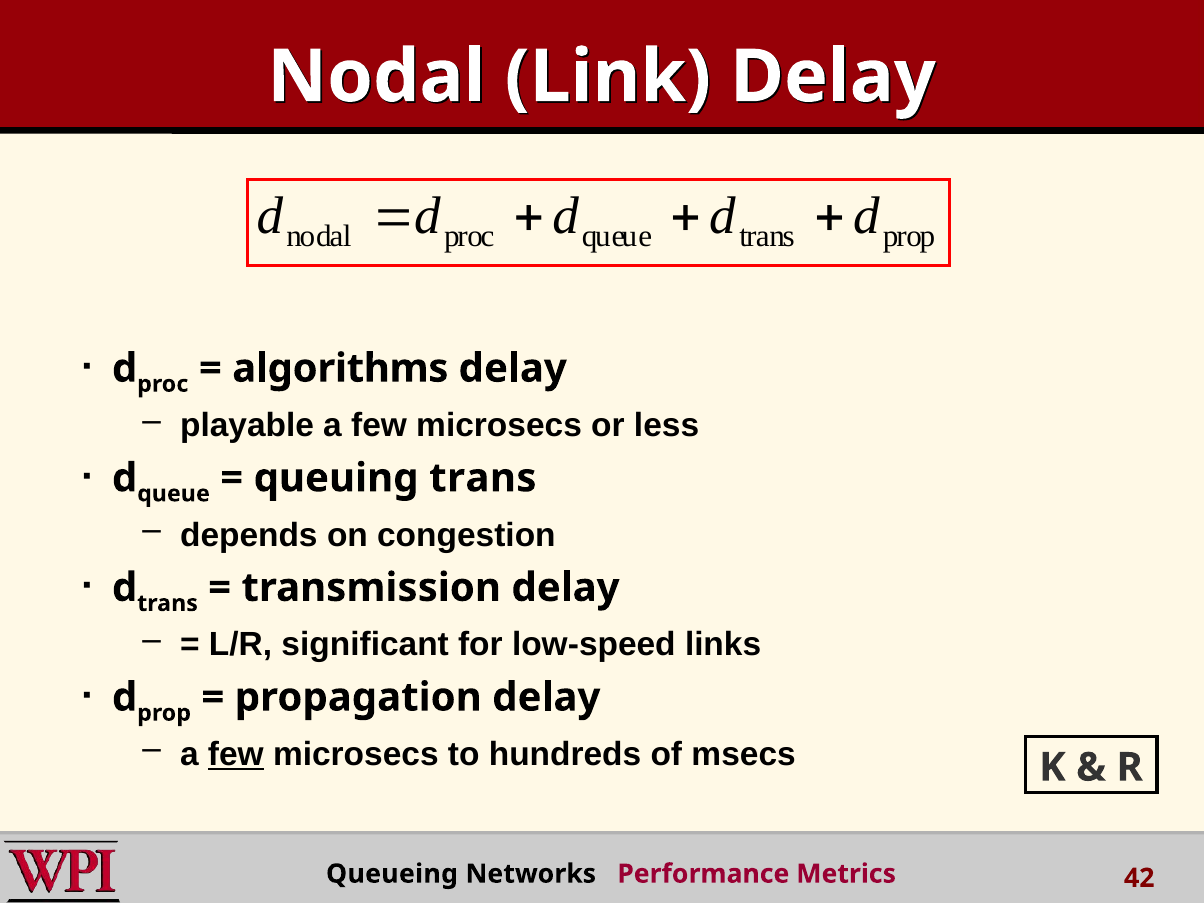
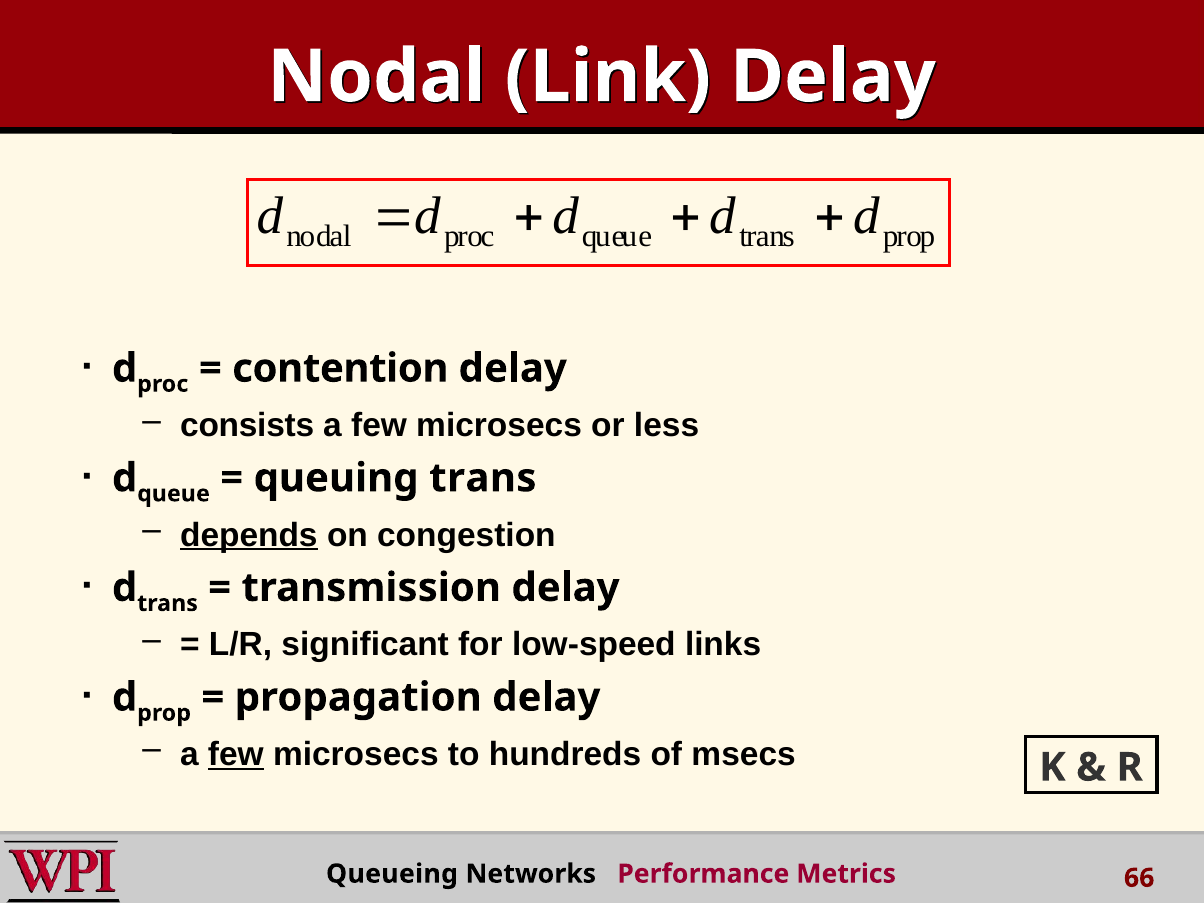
algorithms: algorithms -> contention
playable: playable -> consists
depends underline: none -> present
42: 42 -> 66
